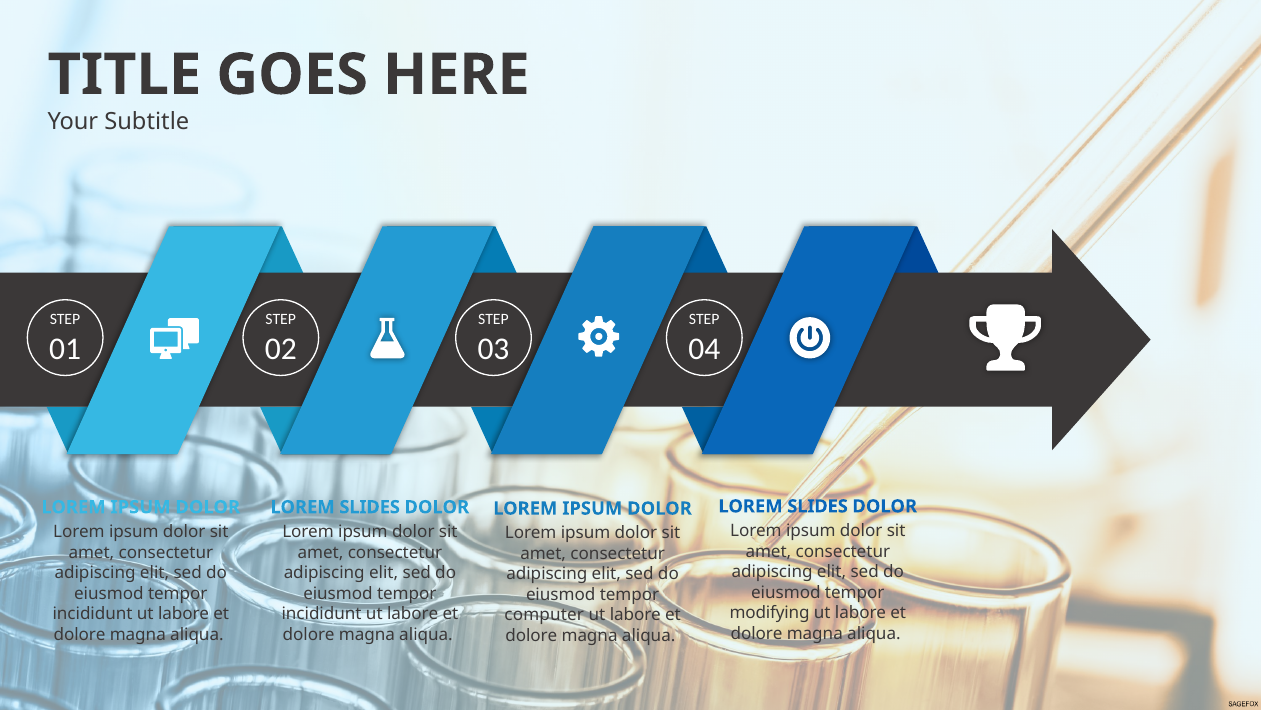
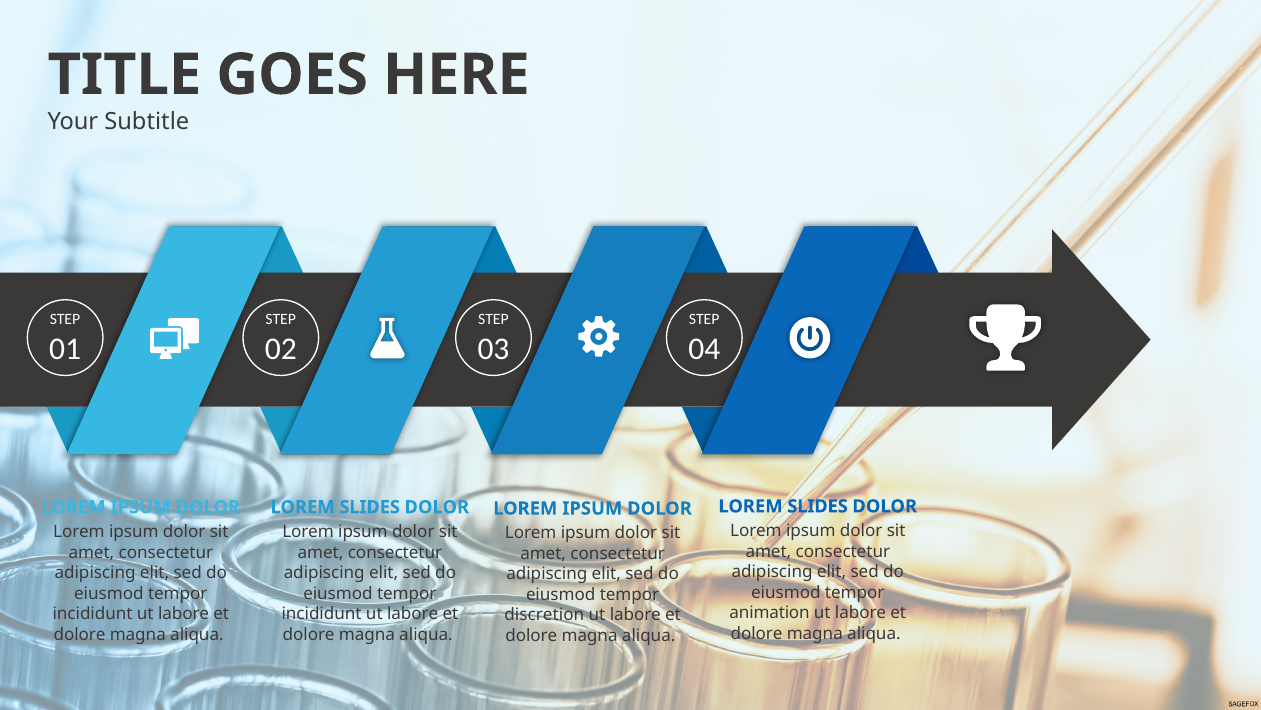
modifying: modifying -> animation
computer: computer -> discretion
